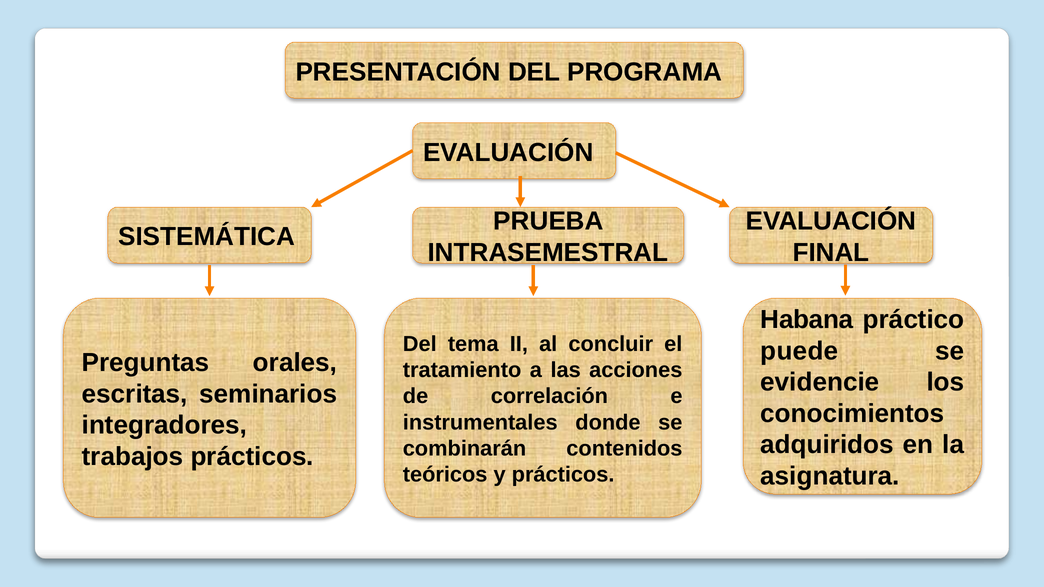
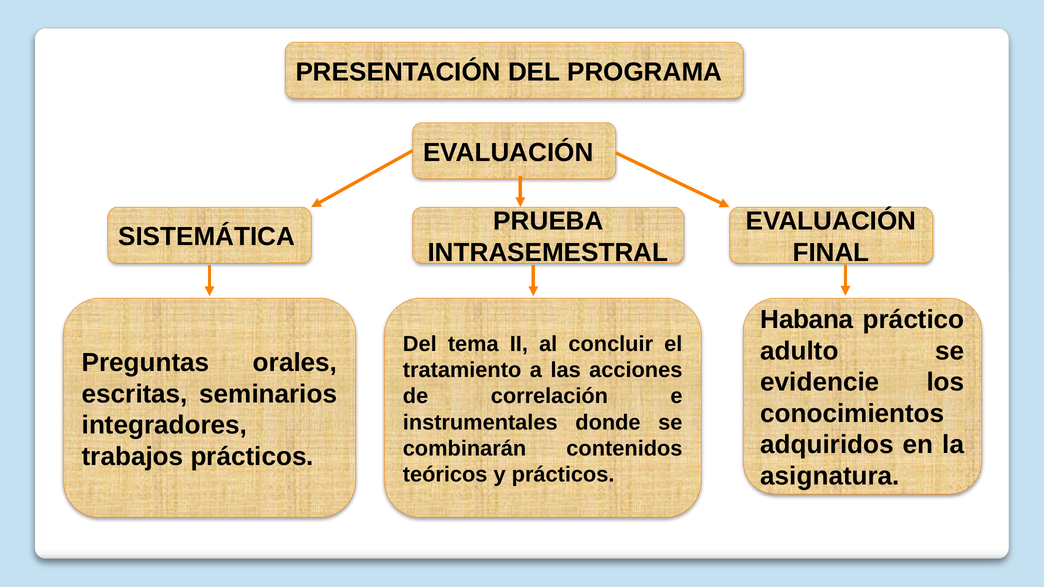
puede: puede -> adulto
